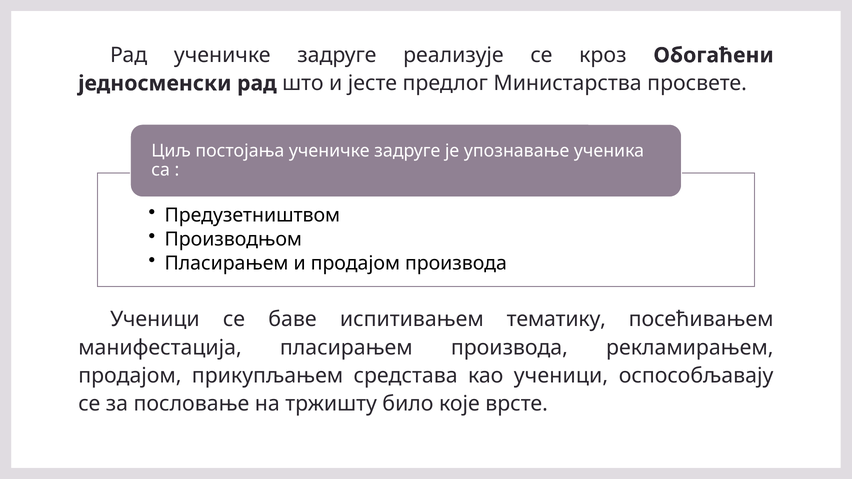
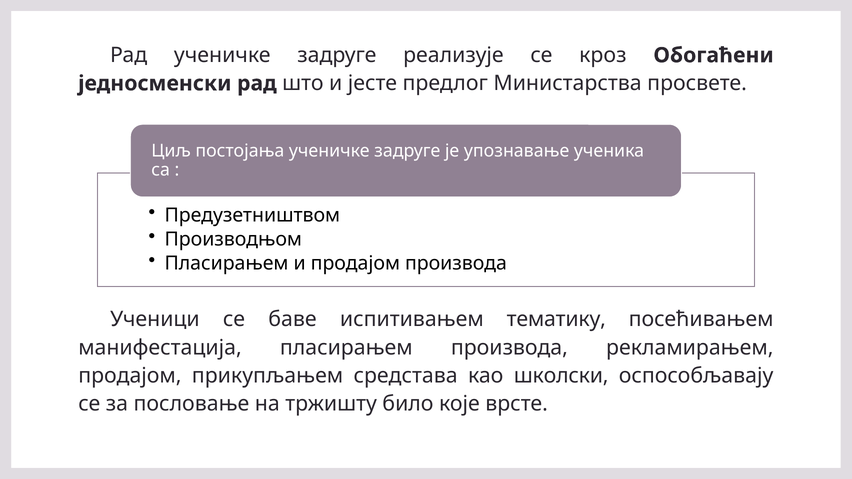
као ученици: ученици -> школски
